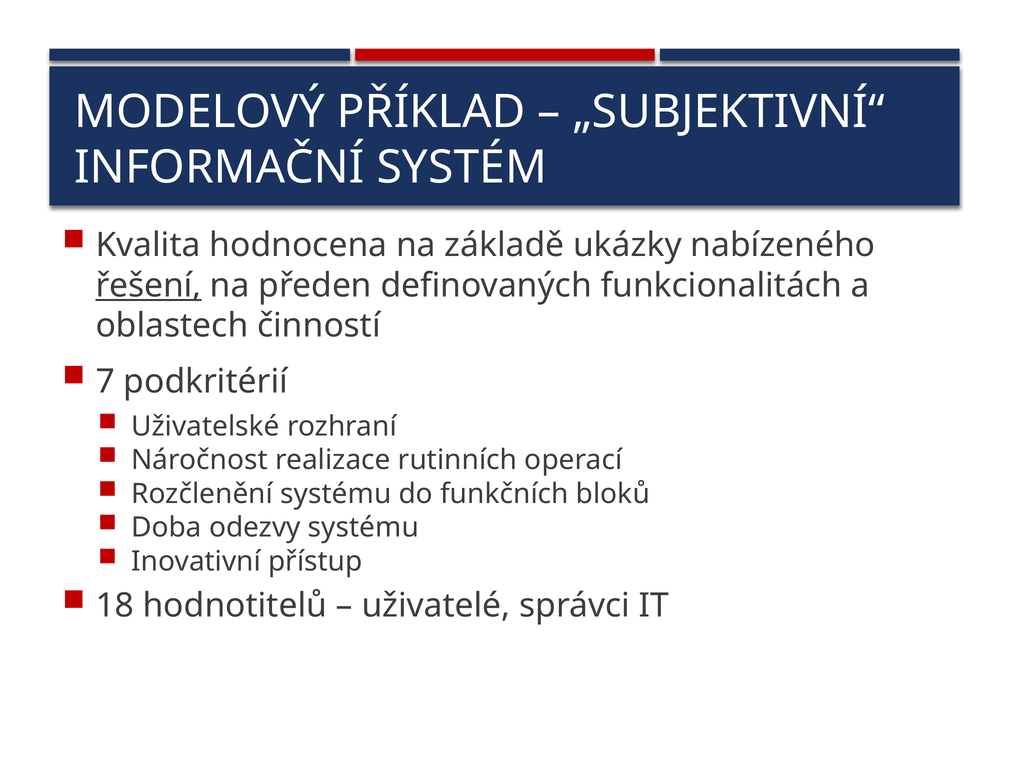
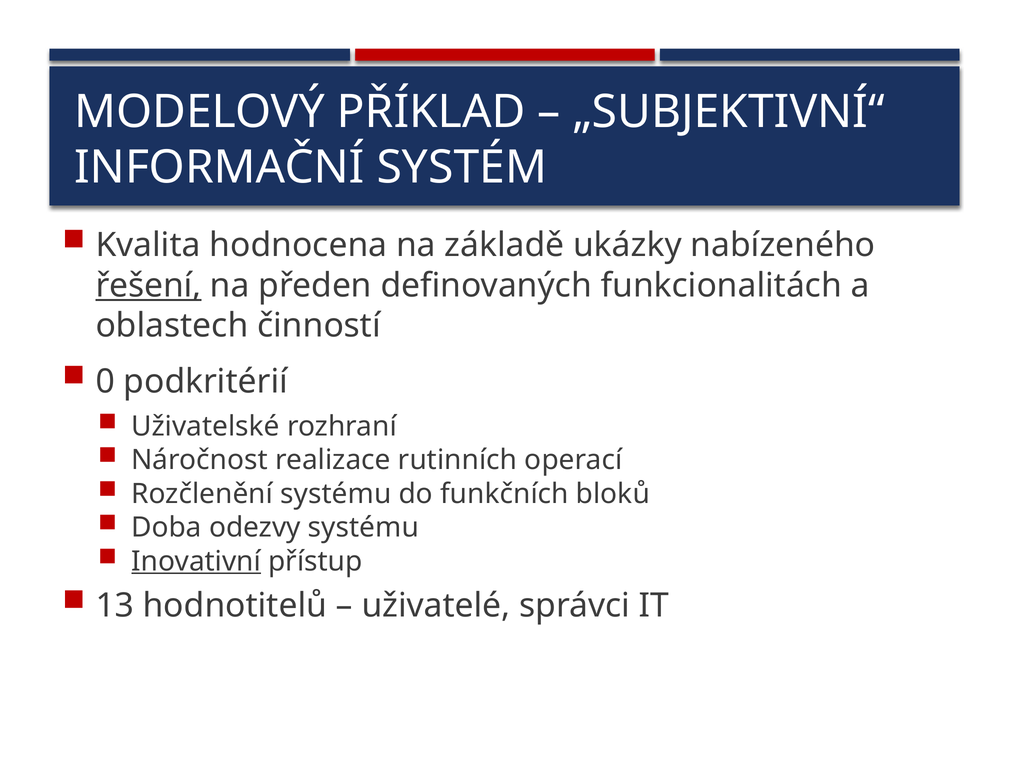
7: 7 -> 0
Inovativní underline: none -> present
18: 18 -> 13
